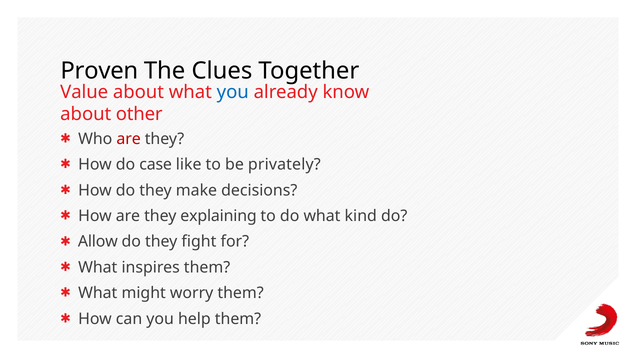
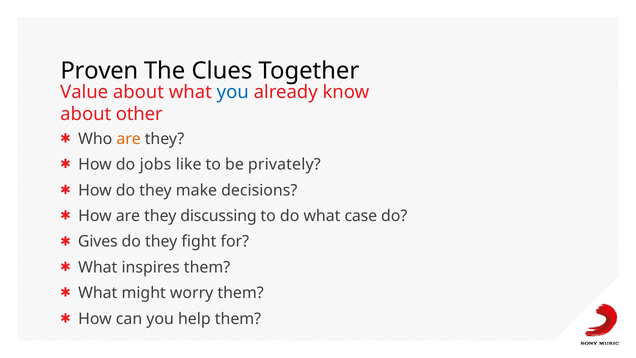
are at (129, 139) colour: red -> orange
case: case -> jobs
explaining: explaining -> discussing
kind: kind -> case
Allow: Allow -> Gives
